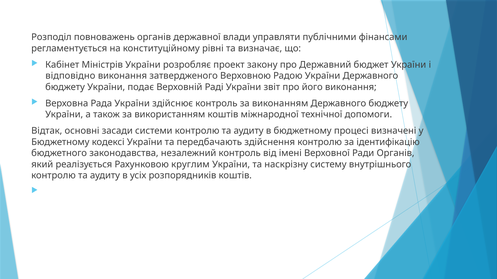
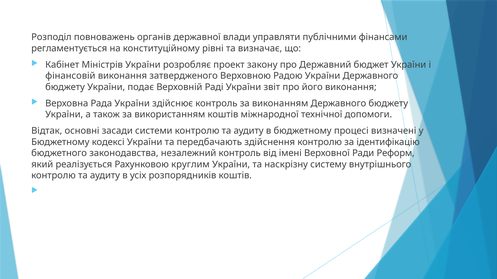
відповідно: відповідно -> фінансовій
Ради Органів: Органів -> Реформ
